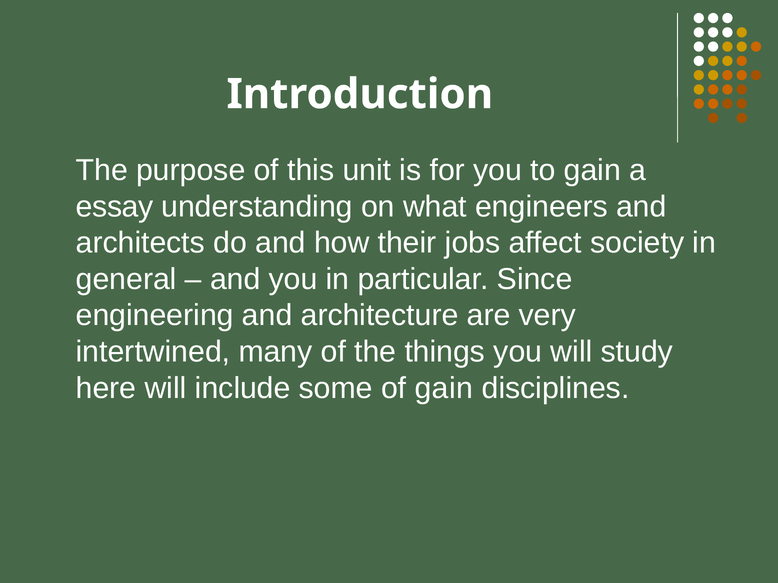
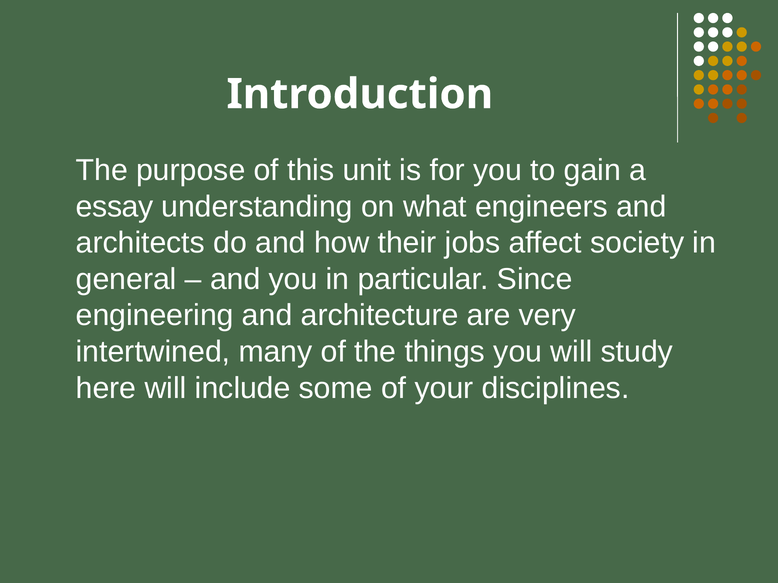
of gain: gain -> your
